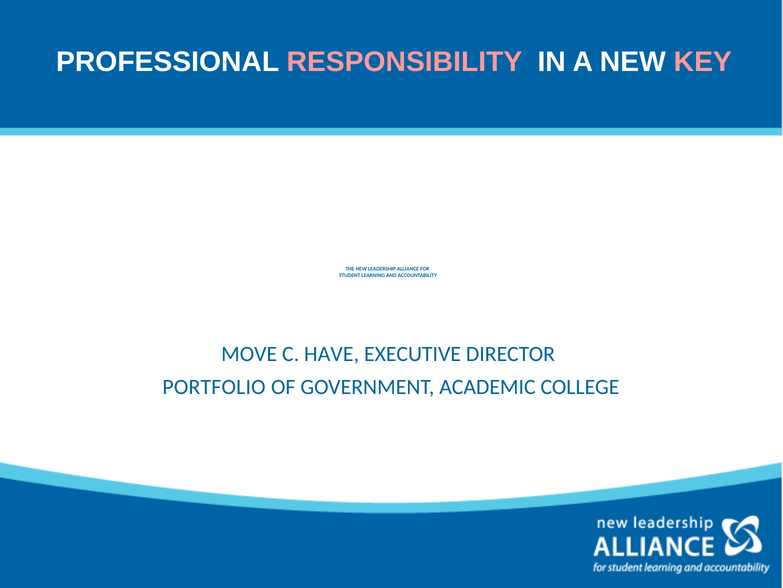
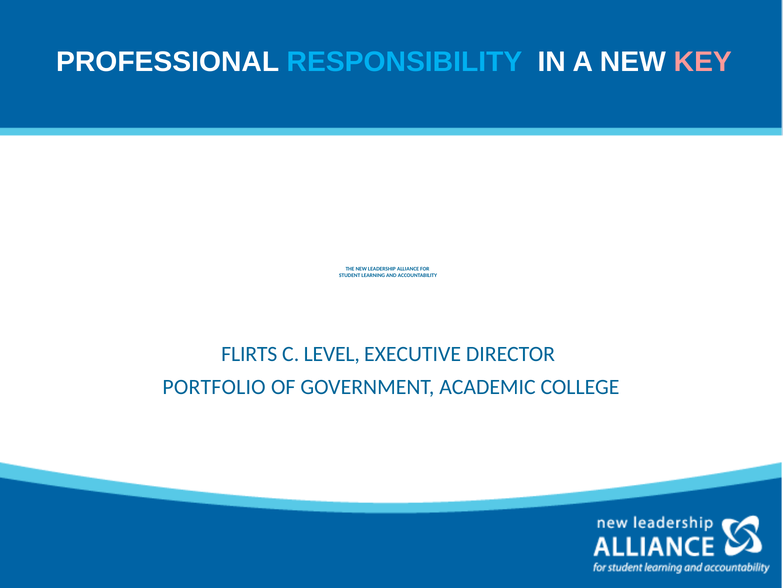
RESPONSIBILITY colour: pink -> light blue
MOVE: MOVE -> FLIRTS
HAVE: HAVE -> LEVEL
